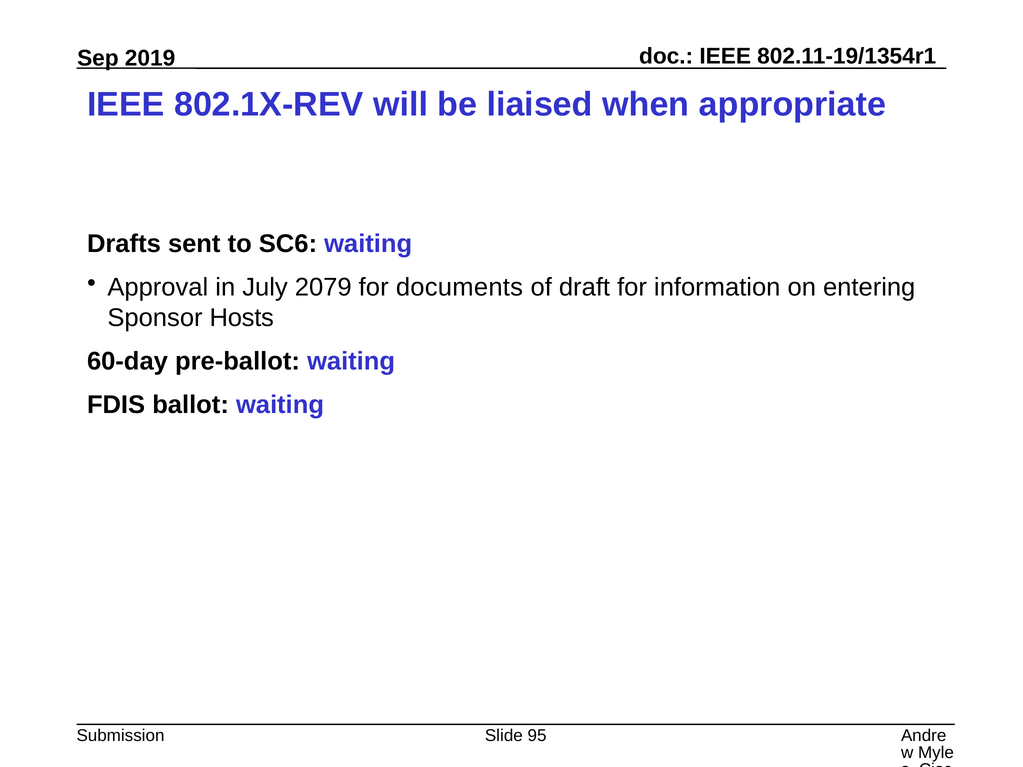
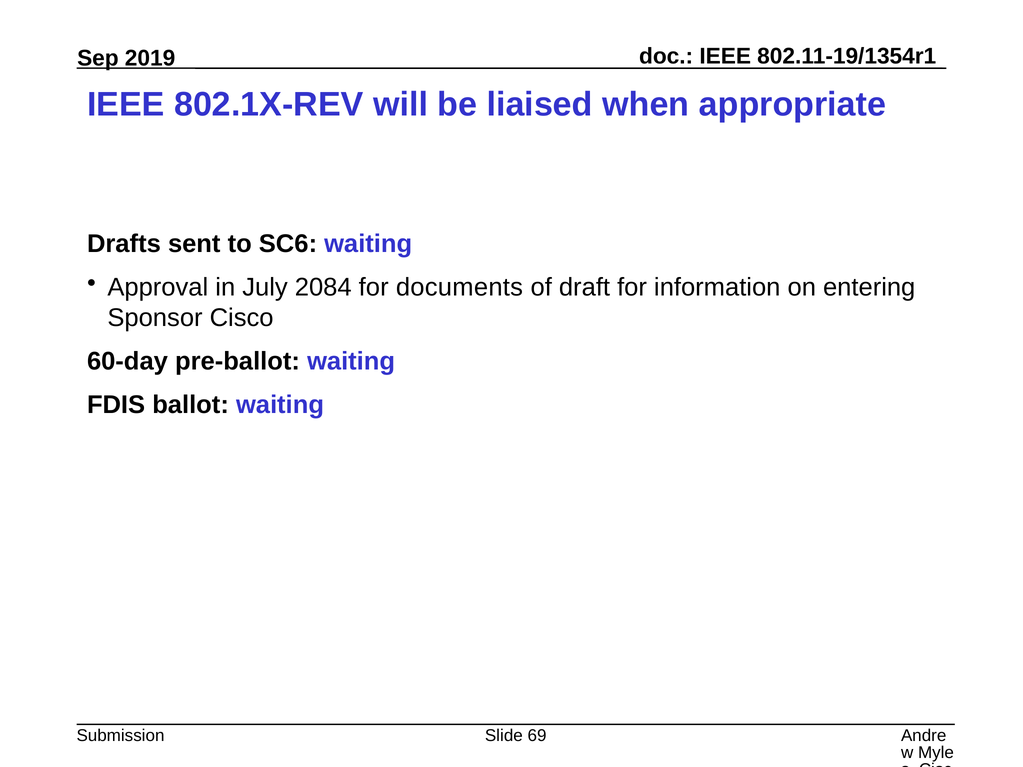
2079: 2079 -> 2084
Hosts: Hosts -> Cisco
95: 95 -> 69
